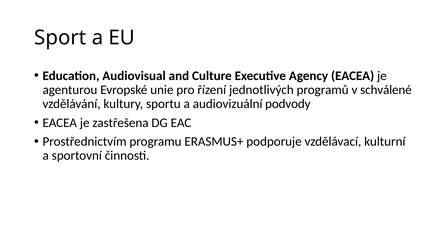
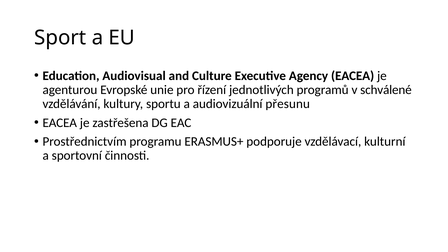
podvody: podvody -> přesunu
